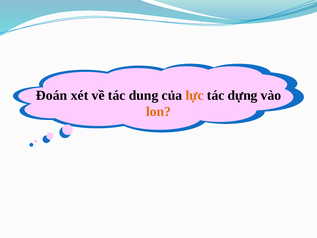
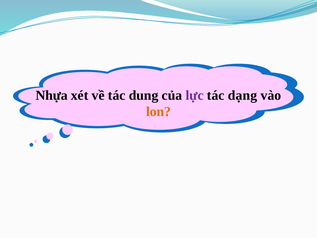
Đoán: Đoán -> Nhựa
lực colour: orange -> purple
dựng: dựng -> dạng
